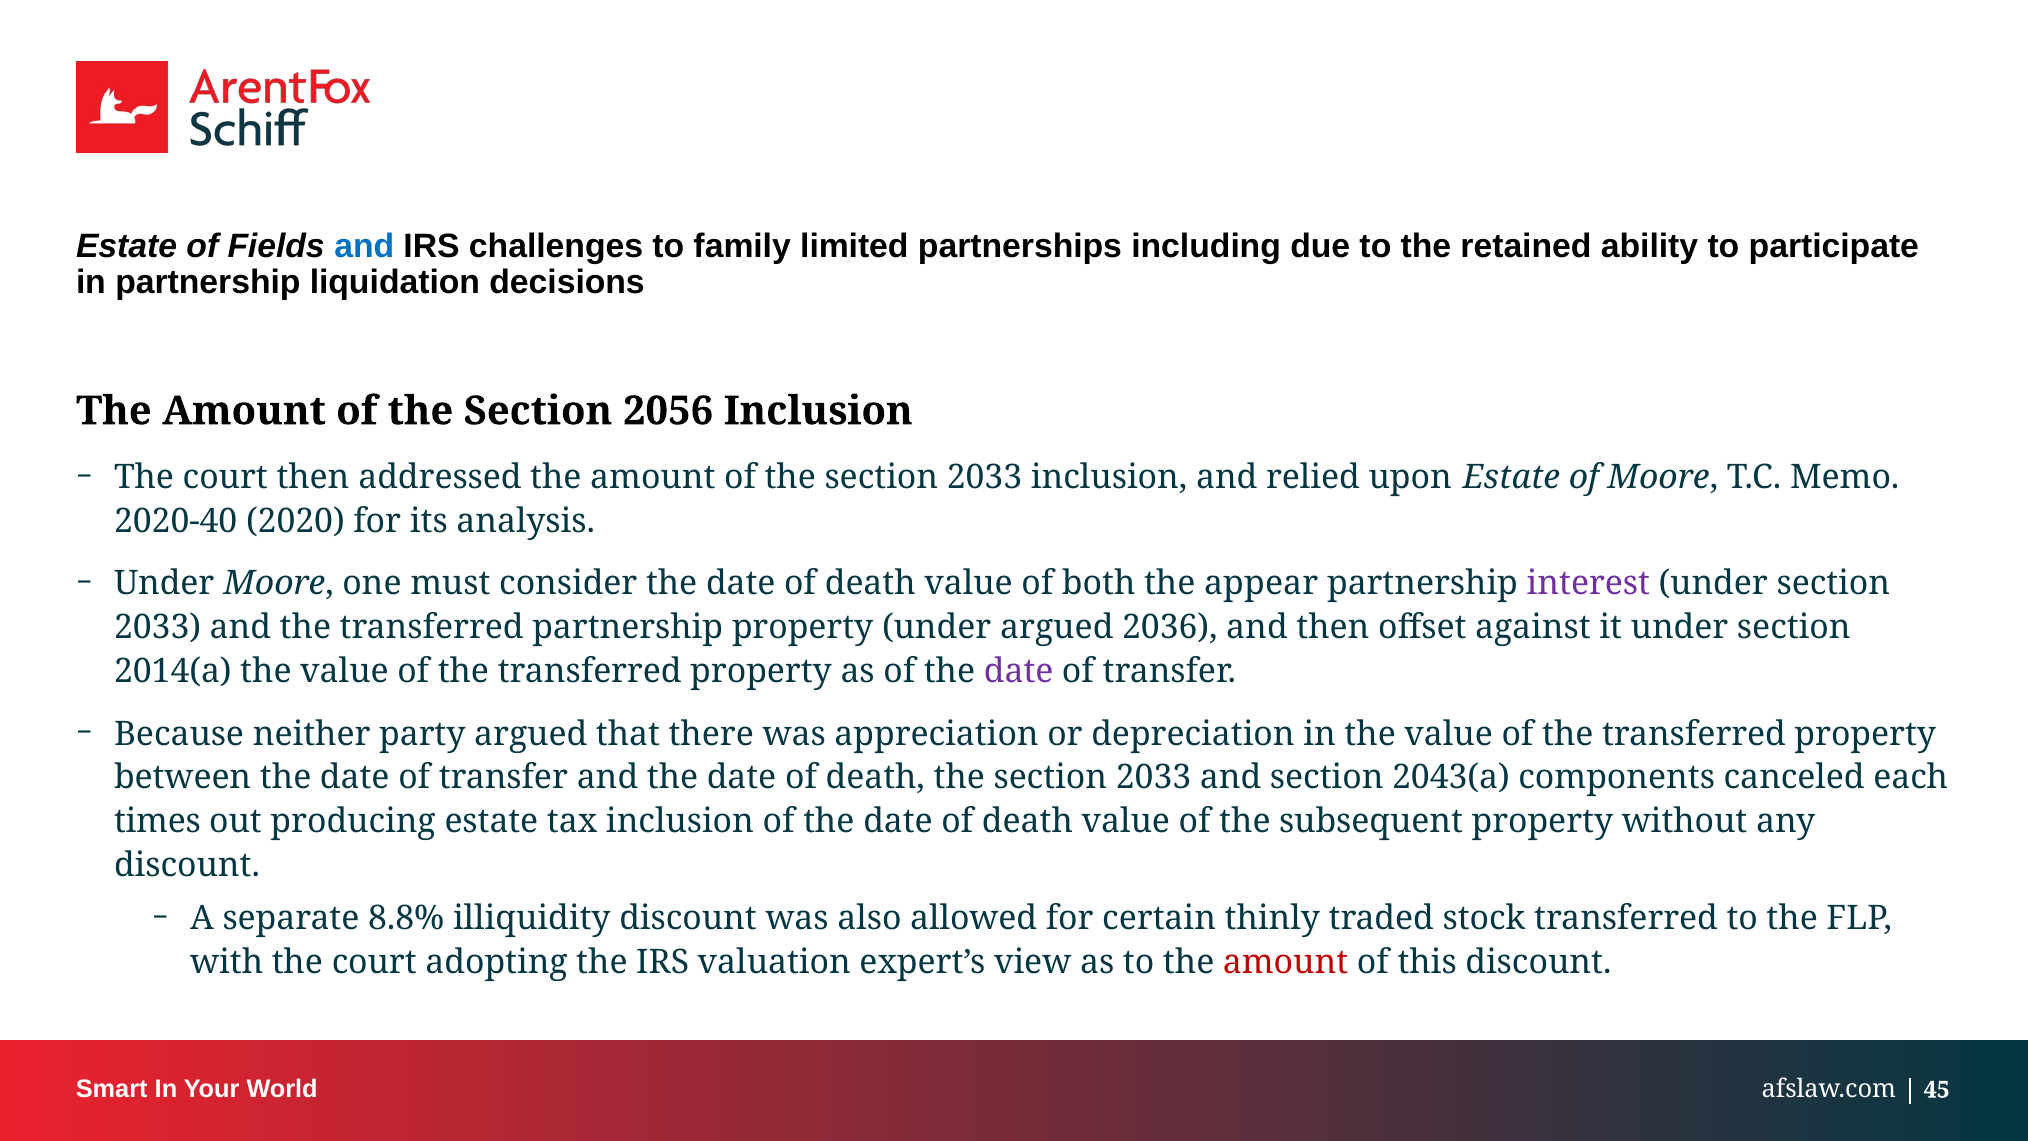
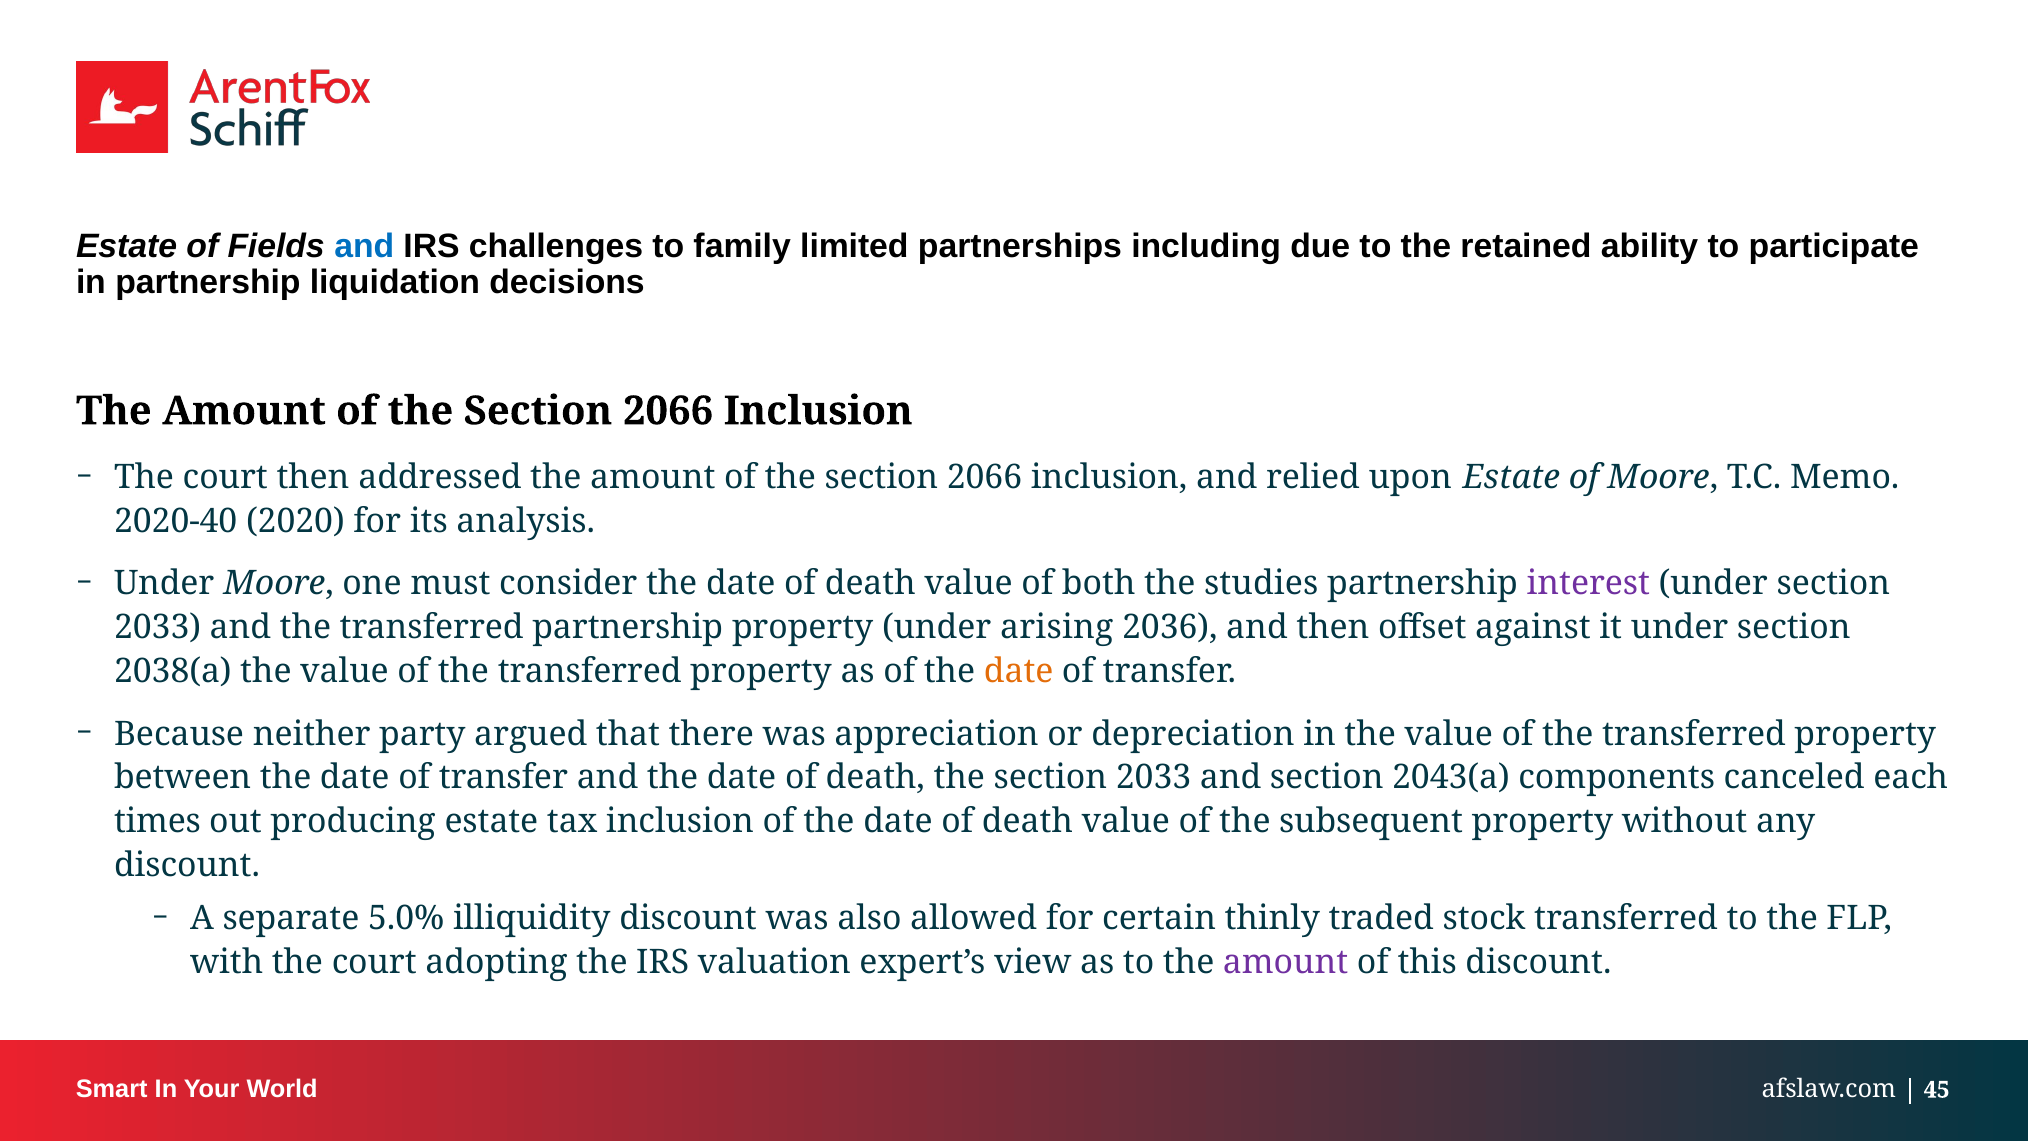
2056 at (668, 411): 2056 -> 2066
2033 at (984, 477): 2033 -> 2066
appear: appear -> studies
under argued: argued -> arising
2014(a: 2014(a -> 2038(a
date at (1019, 671) colour: purple -> orange
8.8%: 8.8% -> 5.0%
amount at (1286, 962) colour: red -> purple
